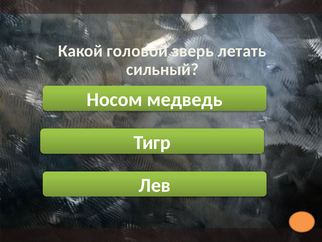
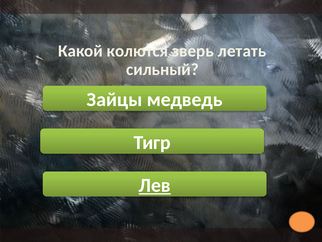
головой: головой -> колются
Носом: Носом -> Зайцы
Лев underline: none -> present
